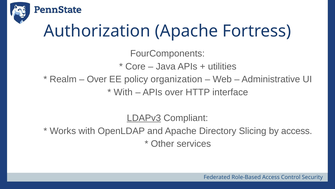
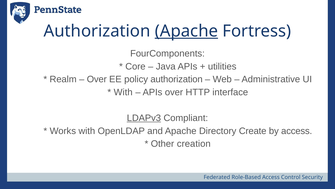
Apache at (186, 31) underline: none -> present
policy organization: organization -> authorization
Slicing: Slicing -> Create
services: services -> creation
